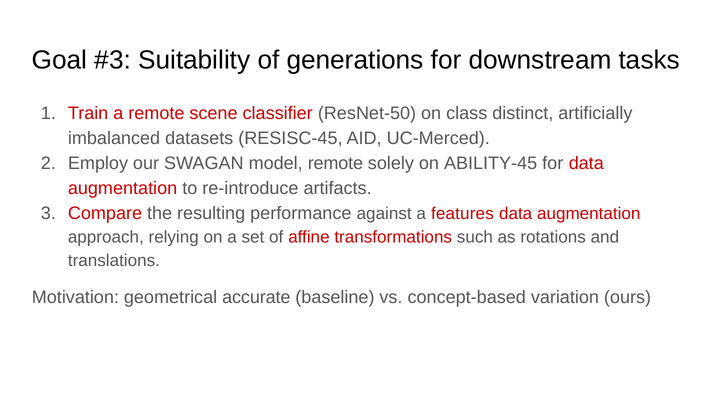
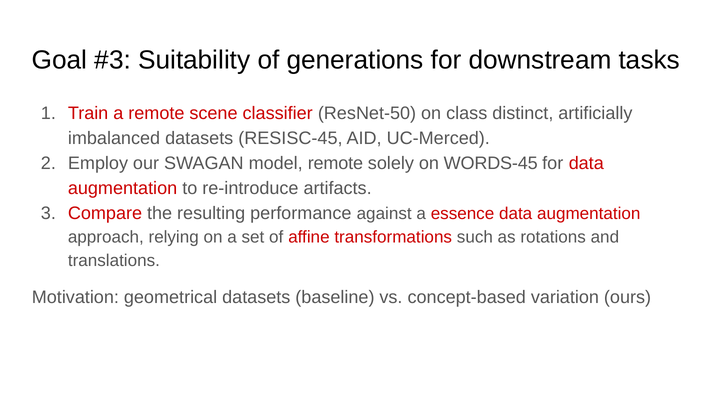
ABILITY-45: ABILITY-45 -> WORDS-45
features: features -> essence
geometrical accurate: accurate -> datasets
